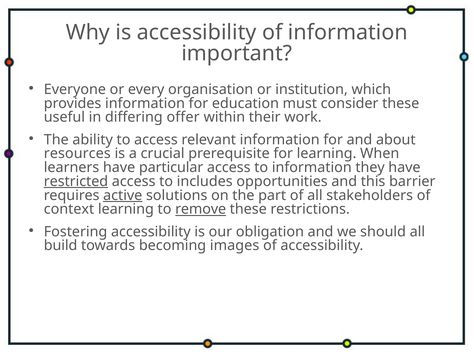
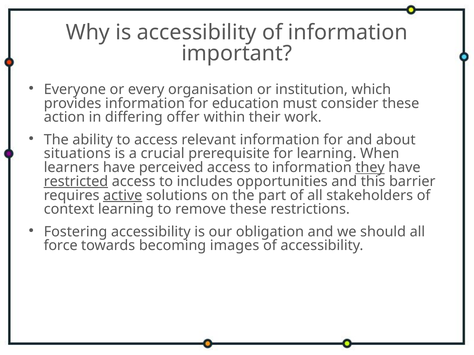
useful: useful -> action
resources: resources -> situations
particular: particular -> perceived
they underline: none -> present
remove underline: present -> none
build: build -> force
